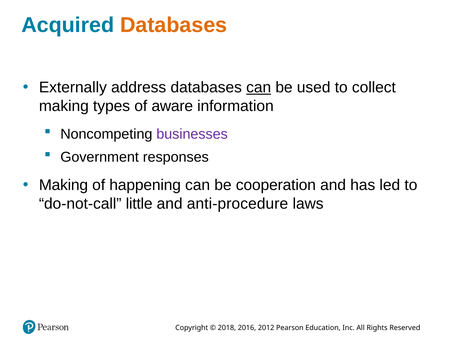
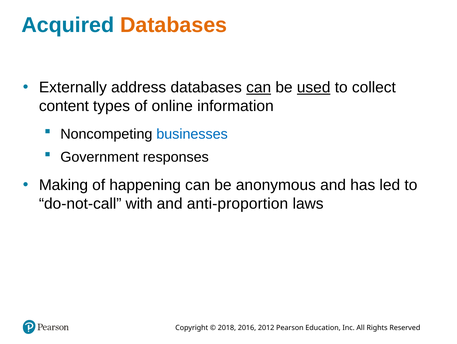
used underline: none -> present
making at (64, 106): making -> content
aware: aware -> online
businesses colour: purple -> blue
cooperation: cooperation -> anonymous
little: little -> with
anti-procedure: anti-procedure -> anti-proportion
